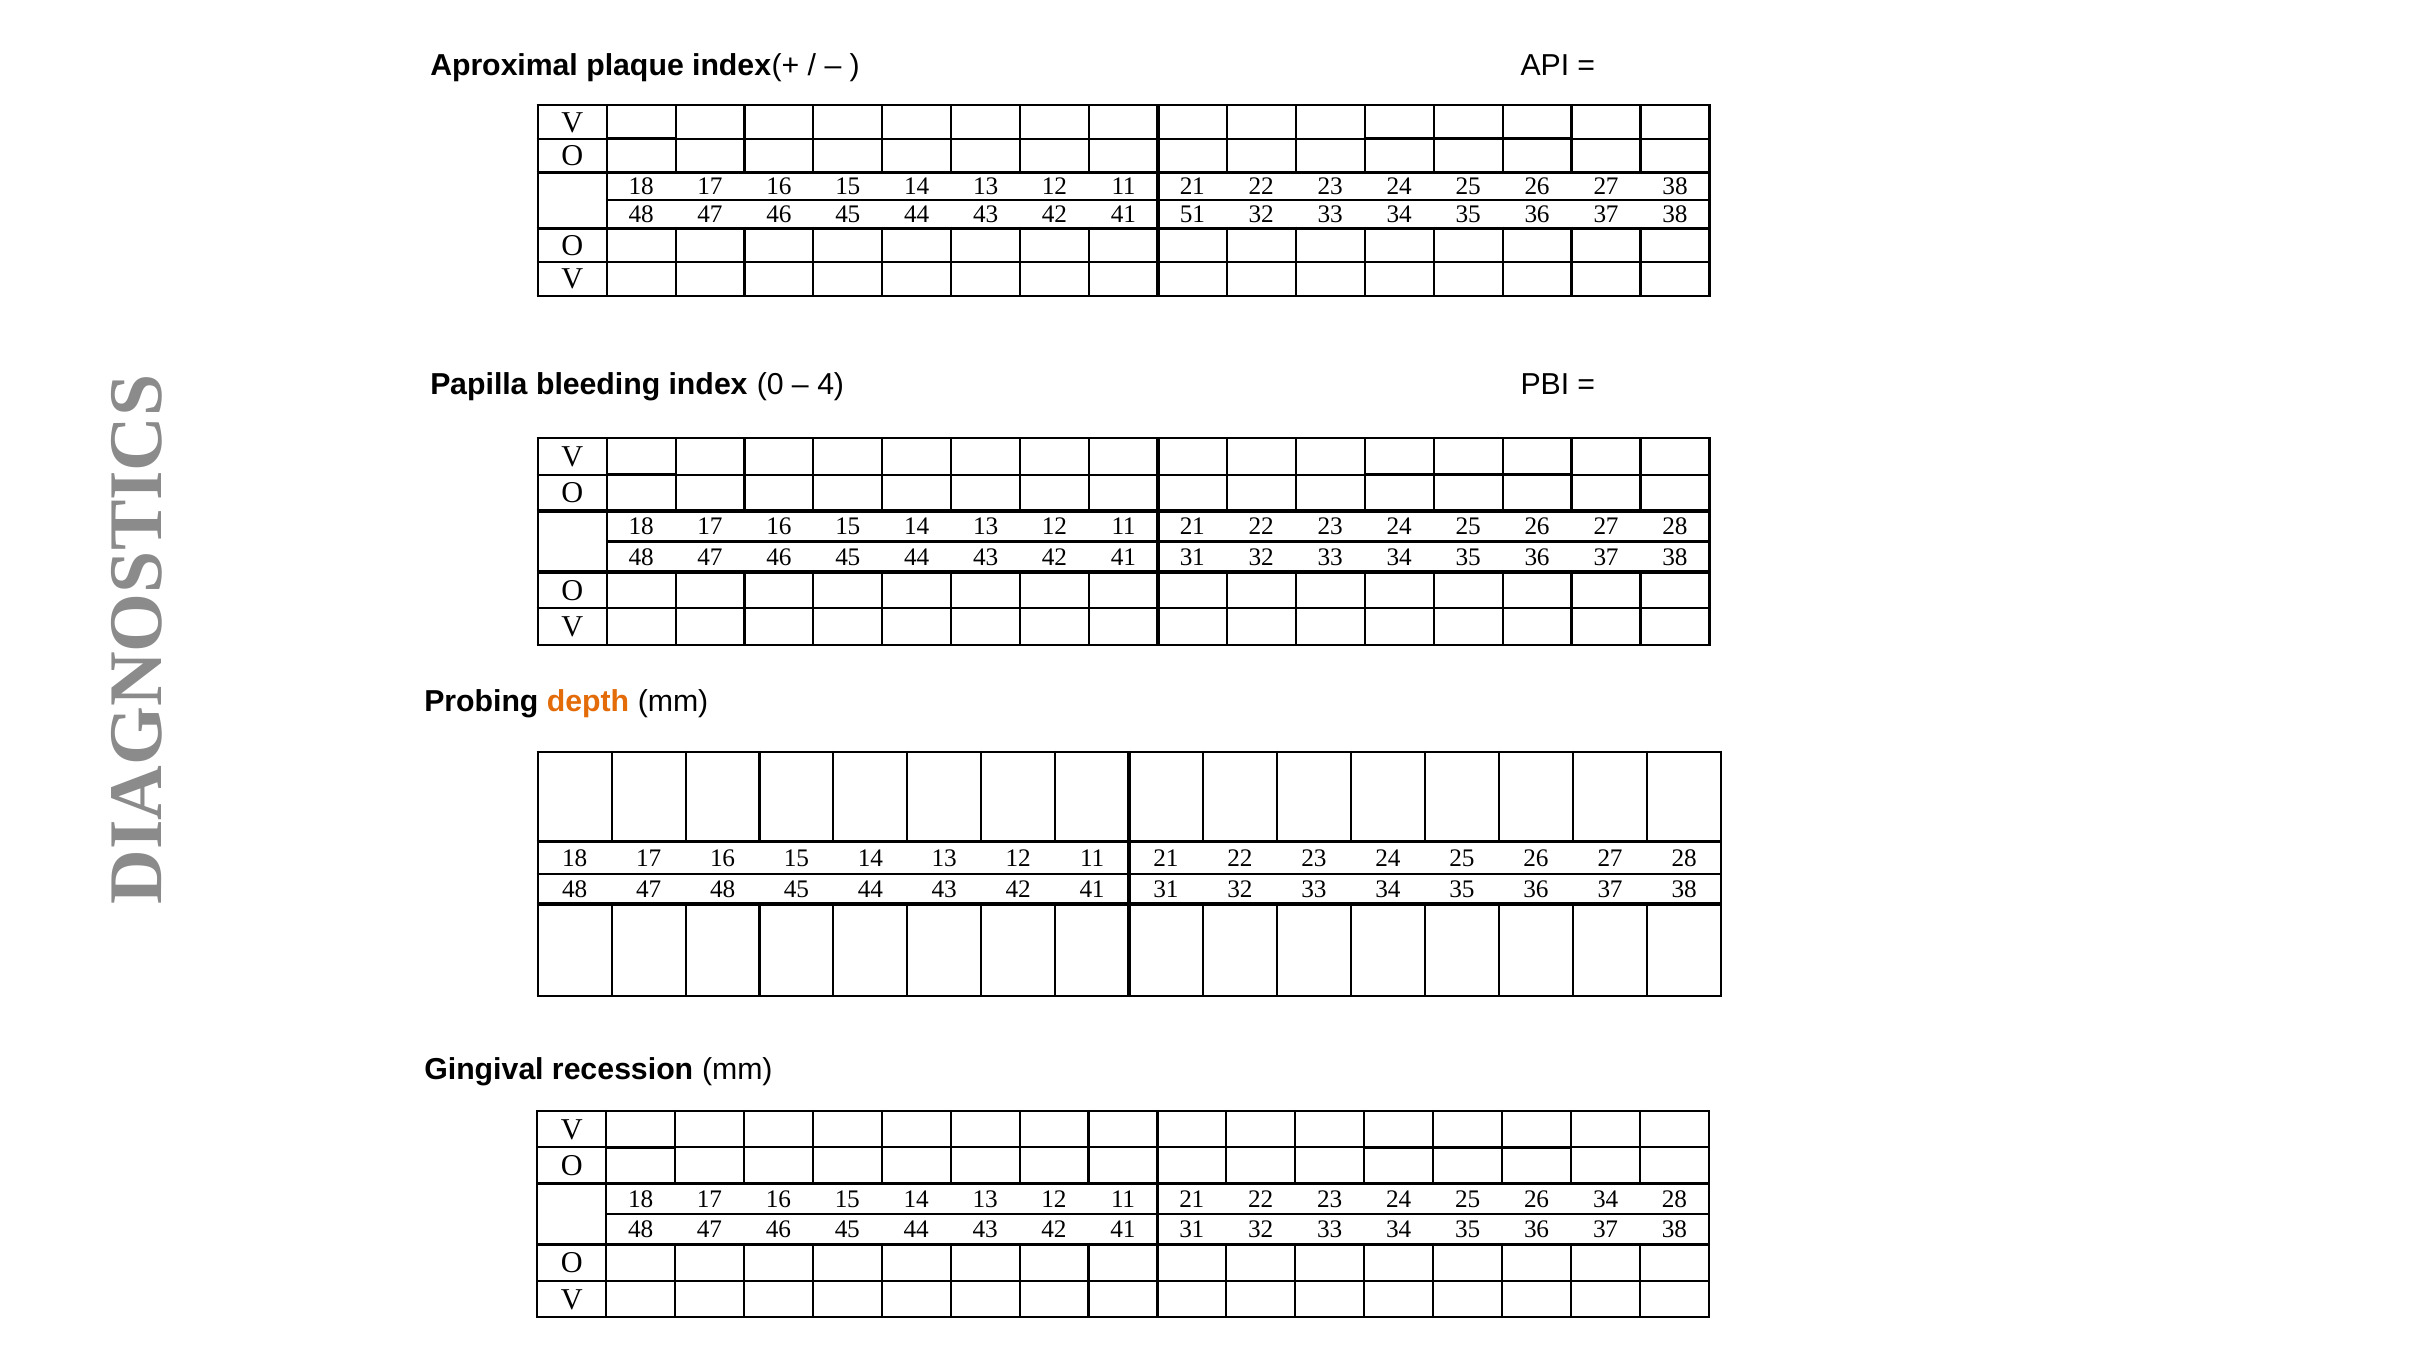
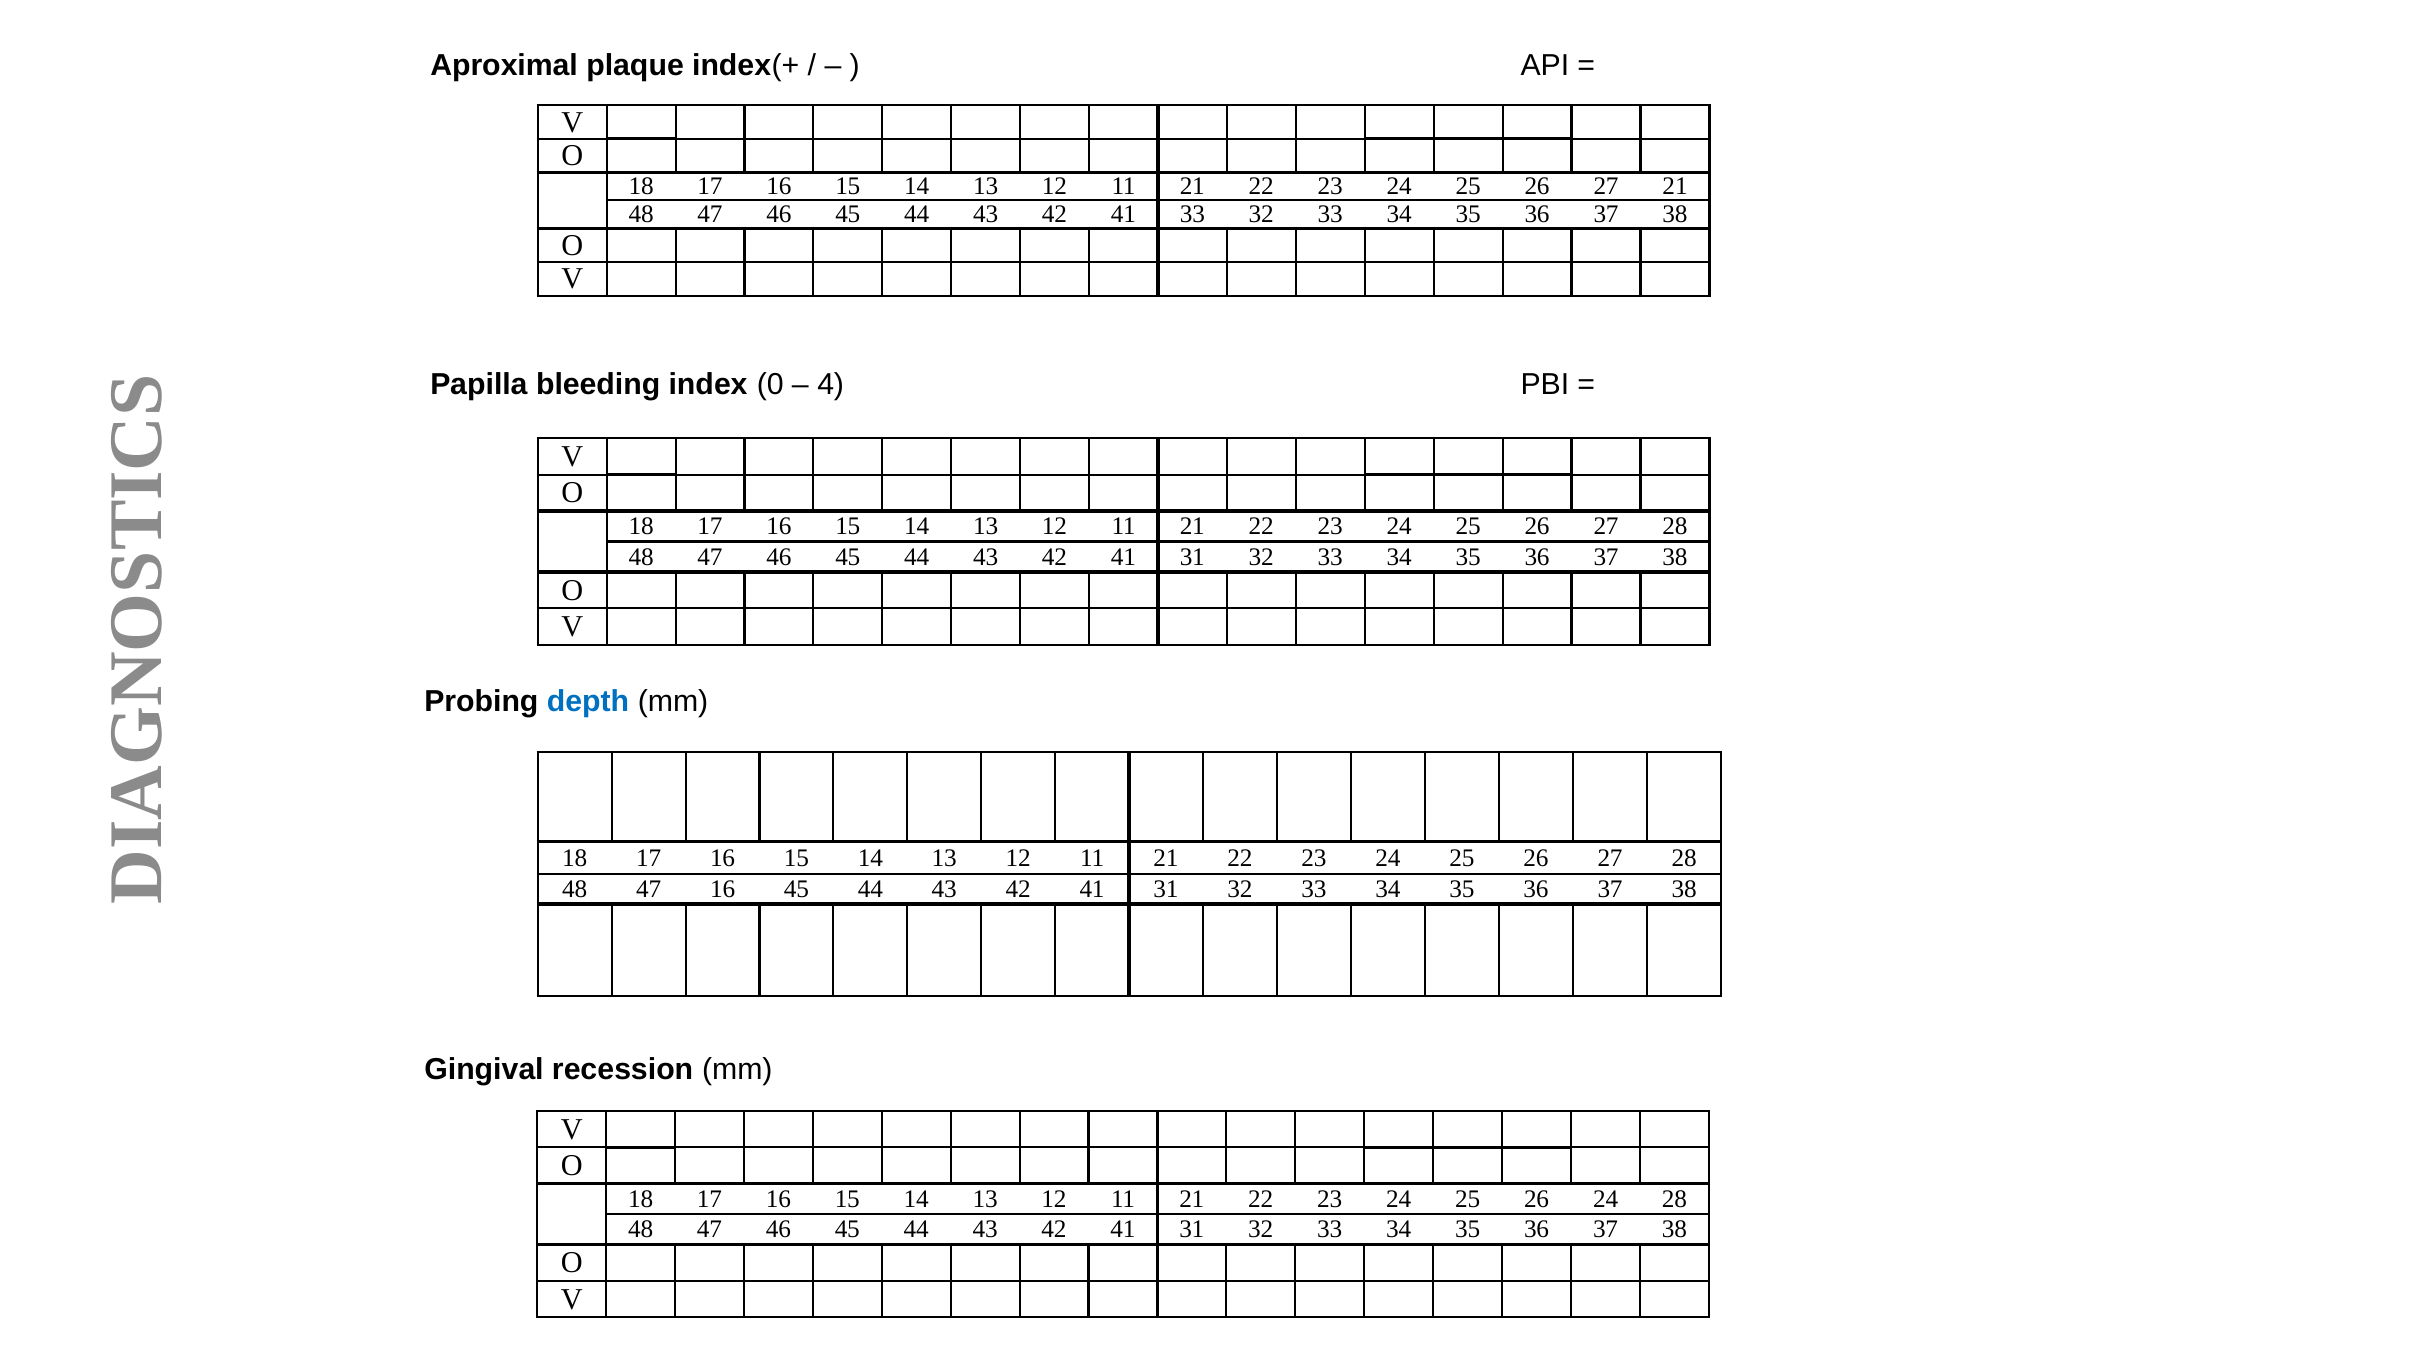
27 38: 38 -> 21
41 51: 51 -> 33
depth colour: orange -> blue
47 48: 48 -> 16
26 34: 34 -> 24
